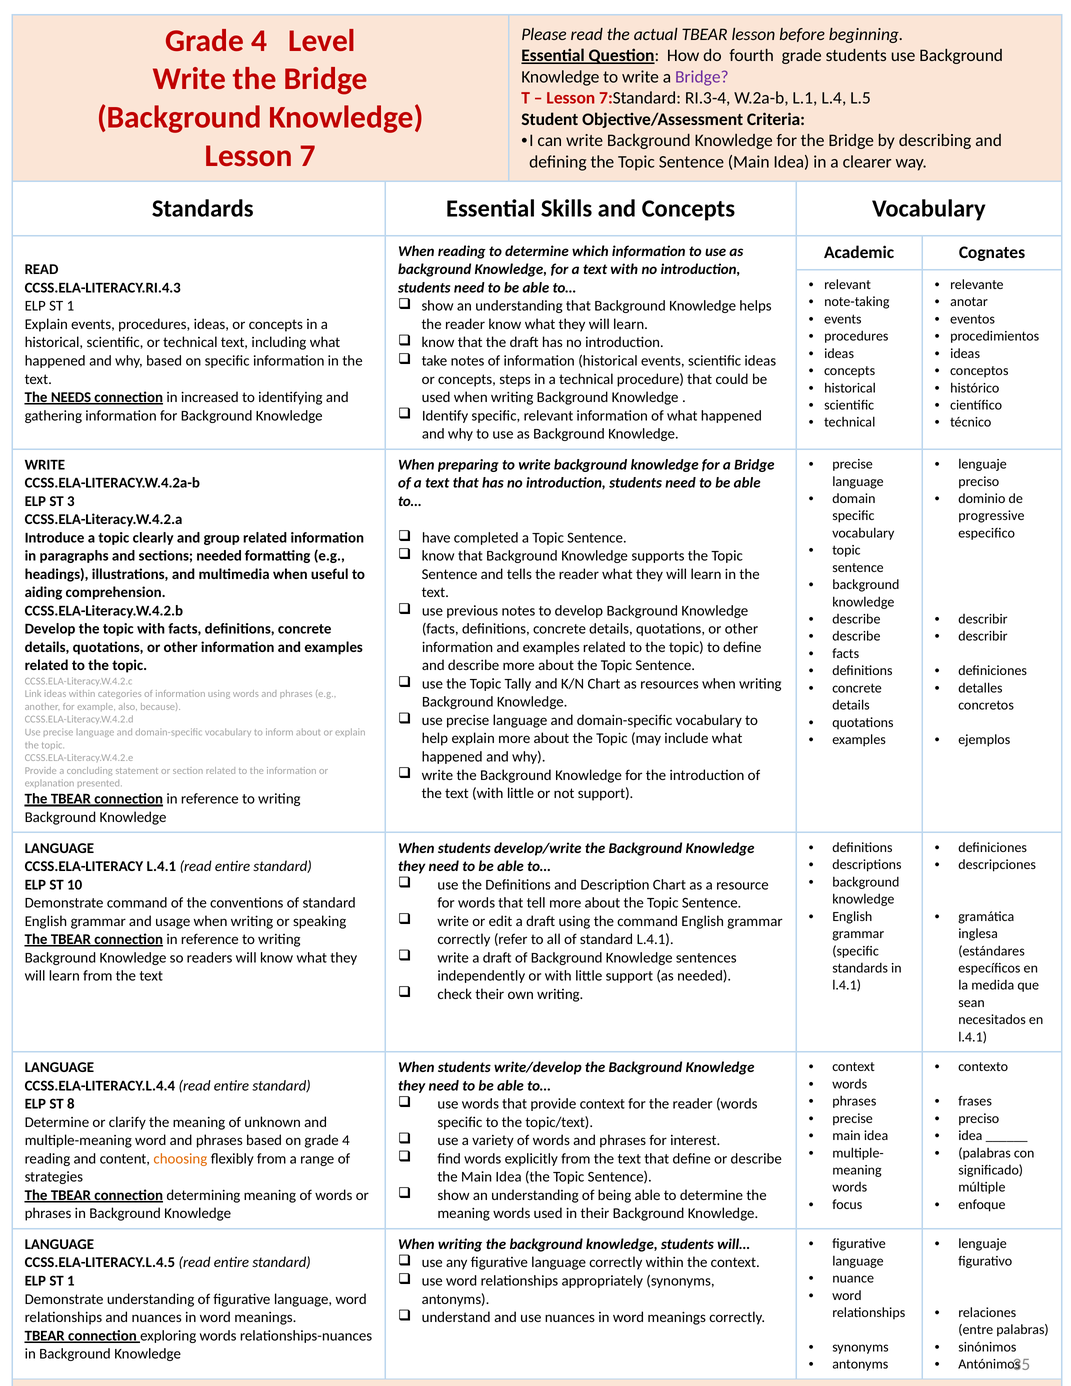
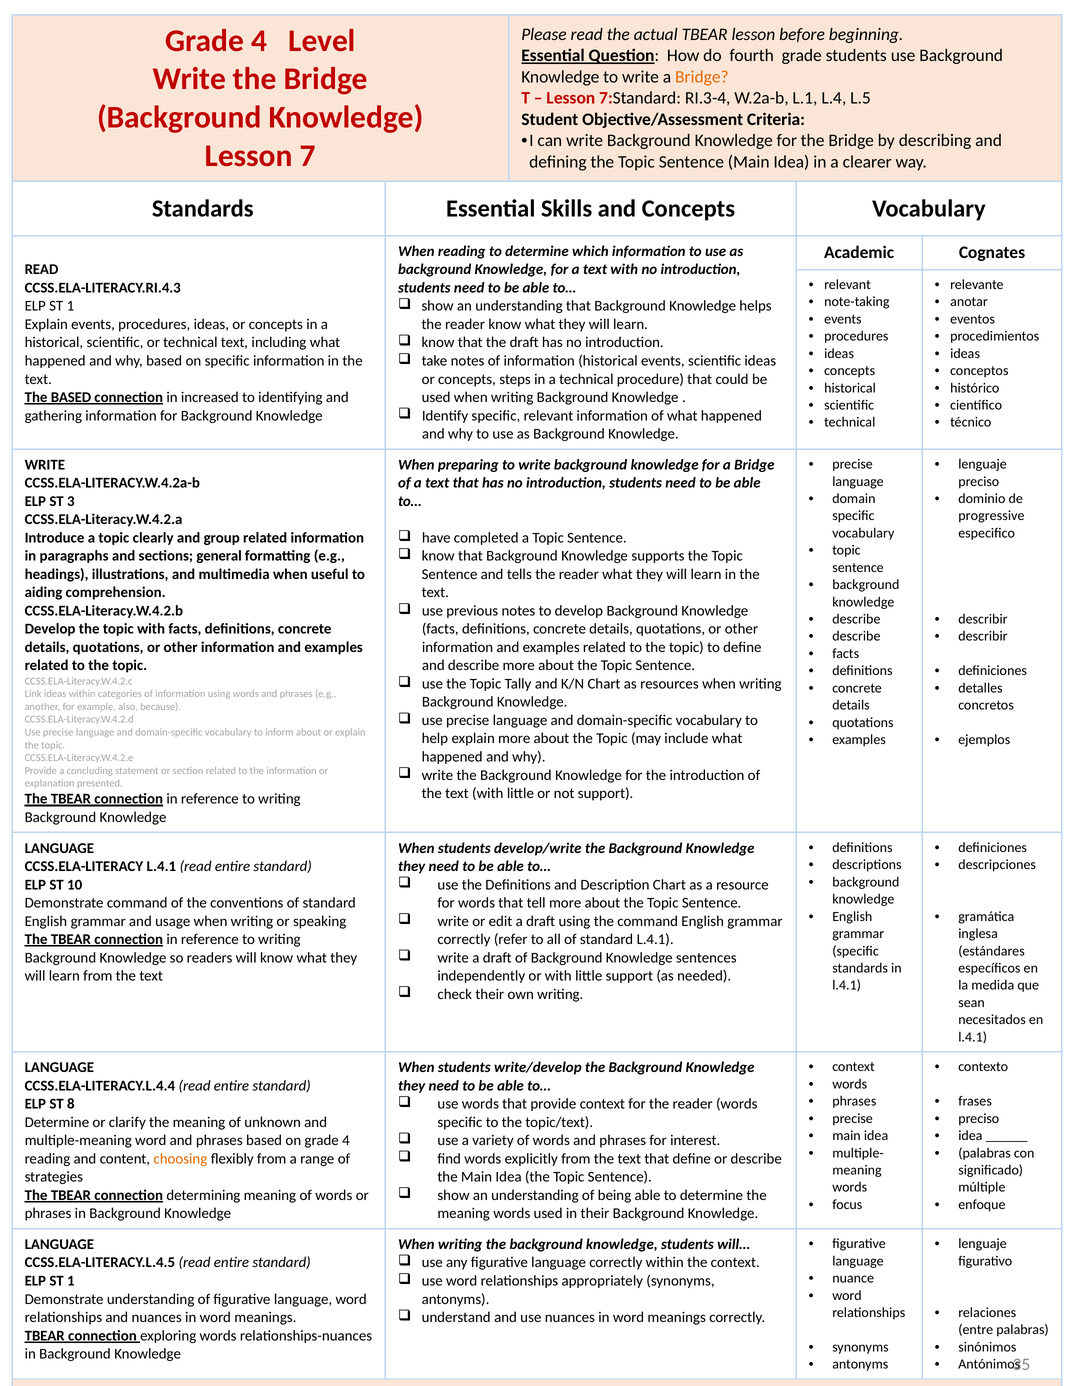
Bridge at (702, 77) colour: purple -> orange
The NEEDS: NEEDS -> BASED
sections needed: needed -> general
